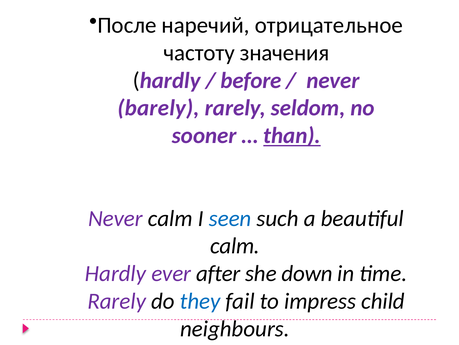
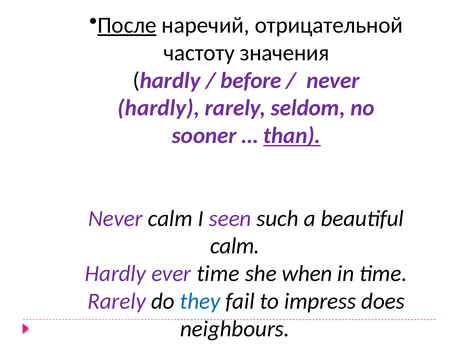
После underline: none -> present
отрицательное: отрицательное -> отрицательной
barely at (159, 108): barely -> hardly
seen colour: blue -> purple
ever after: after -> time
down: down -> when
child: child -> does
